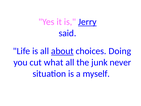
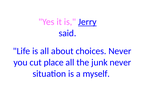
about underline: present -> none
choices Doing: Doing -> Never
what: what -> place
